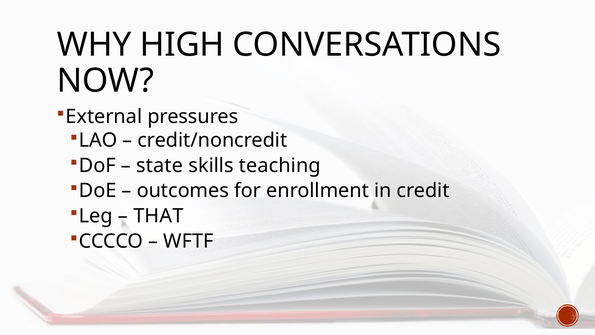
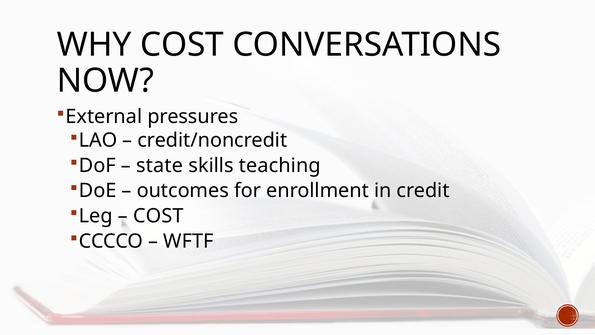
WHY HIGH: HIGH -> COST
THAT at (158, 216): THAT -> COST
